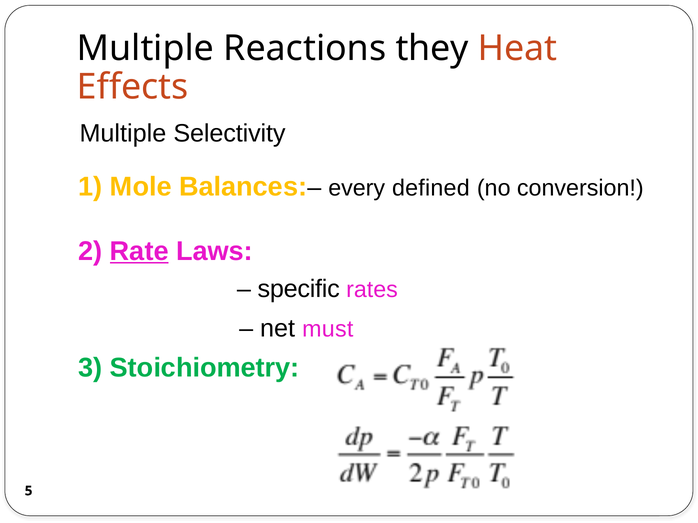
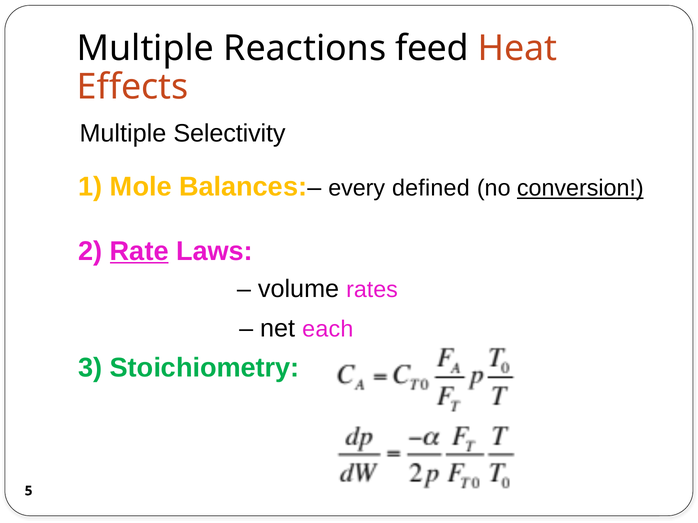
they: they -> feed
conversion underline: none -> present
specific: specific -> volume
must: must -> each
